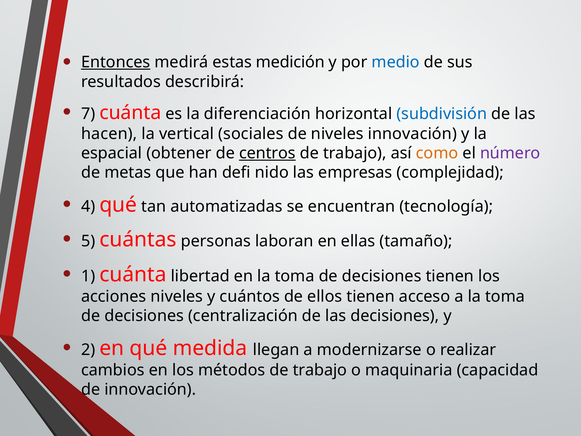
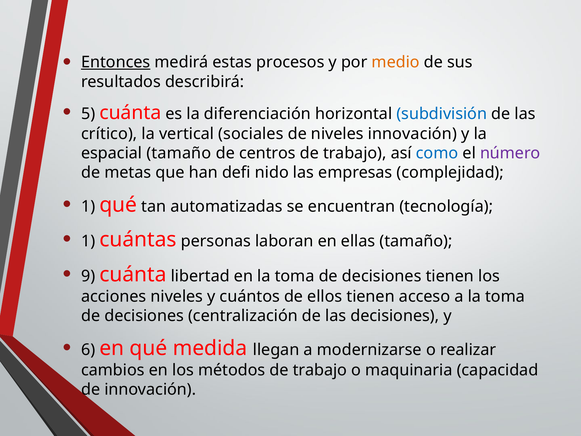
medición: medición -> procesos
medio colour: blue -> orange
7: 7 -> 5
hacen: hacen -> crítico
espacial obtener: obtener -> tamaño
centros underline: present -> none
como colour: orange -> blue
4 at (88, 206): 4 -> 1
5 at (88, 241): 5 -> 1
1: 1 -> 9
2: 2 -> 6
